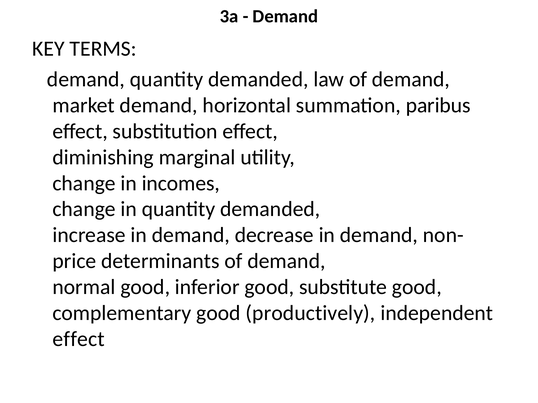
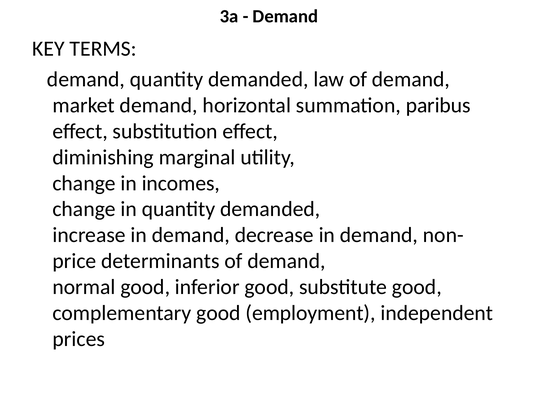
productively: productively -> employment
effect at (79, 339): effect -> prices
